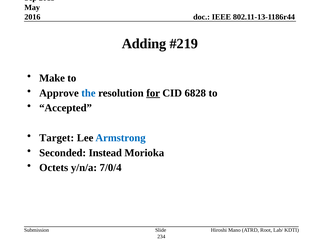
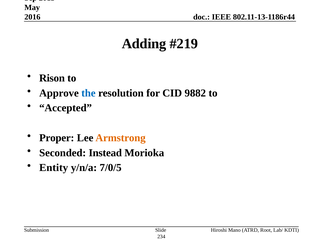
Make: Make -> Rison
for underline: present -> none
6828: 6828 -> 9882
Target: Target -> Proper
Armstrong colour: blue -> orange
Octets: Octets -> Entity
7/0/4: 7/0/4 -> 7/0/5
